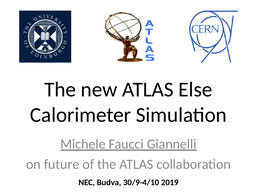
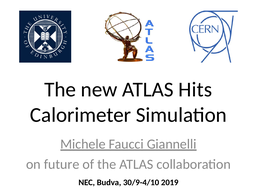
Else: Else -> Hits
